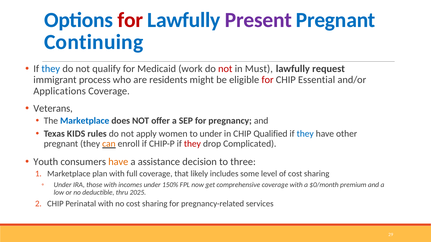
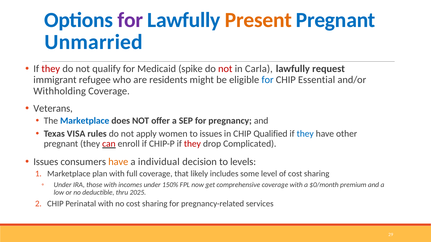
for at (130, 20) colour: red -> purple
Present colour: purple -> orange
Continuing: Continuing -> Unmarried
they at (51, 69) colour: blue -> red
work: work -> spike
Must: Must -> Carla
process: process -> refugee
for at (268, 80) colour: red -> blue
Applications: Applications -> Withholding
KIDS: KIDS -> VISA
to under: under -> issues
can colour: orange -> red
Youth at (46, 162): Youth -> Issues
assistance: assistance -> individual
three: three -> levels
